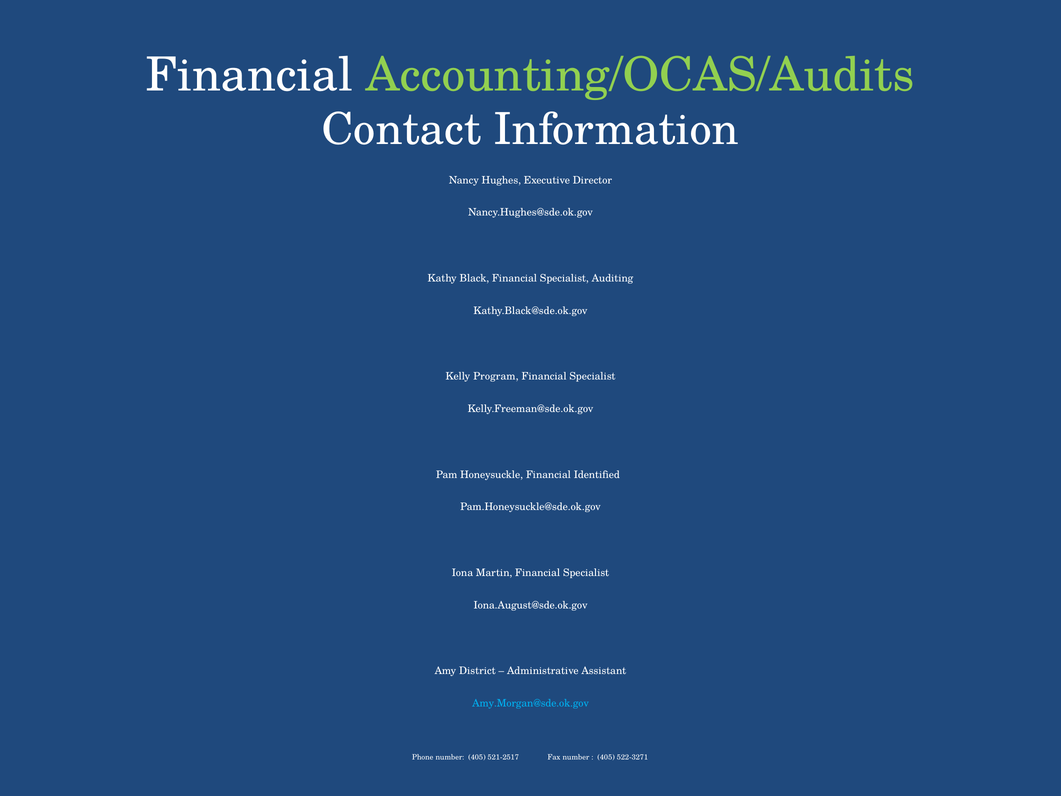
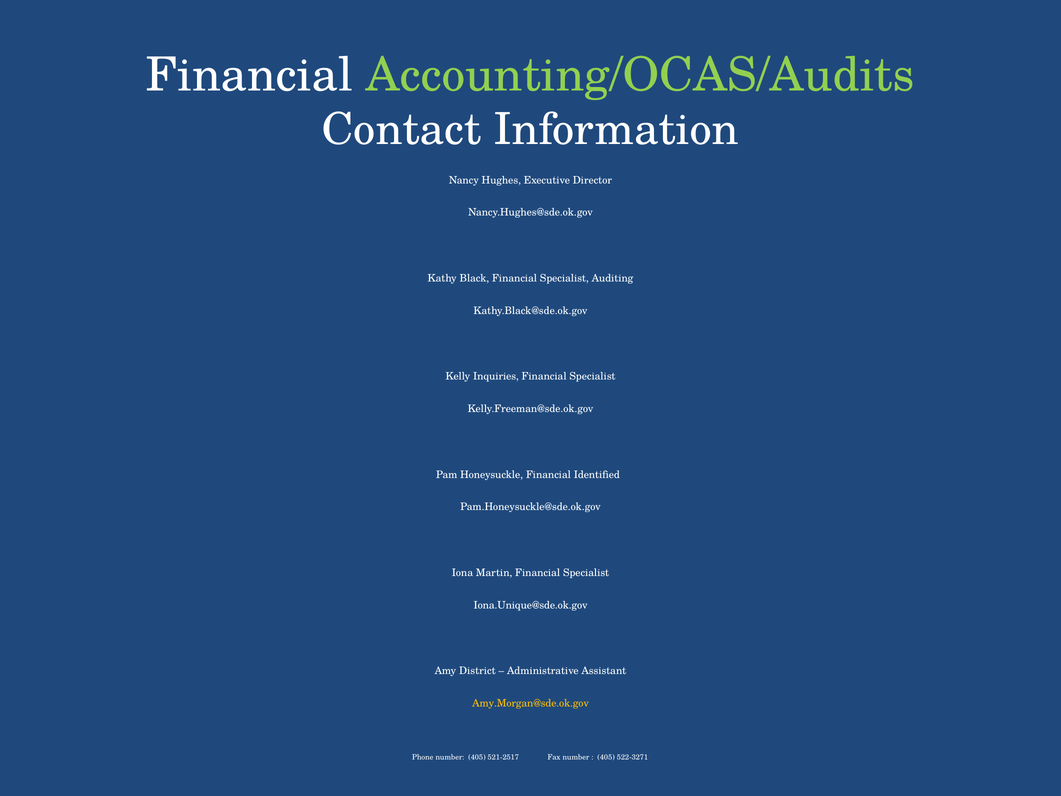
Program: Program -> Inquiries
Iona.August@sde.ok.gov: Iona.August@sde.ok.gov -> Iona.Unique@sde.ok.gov
Amy.Morgan@sde.ok.gov colour: light blue -> yellow
